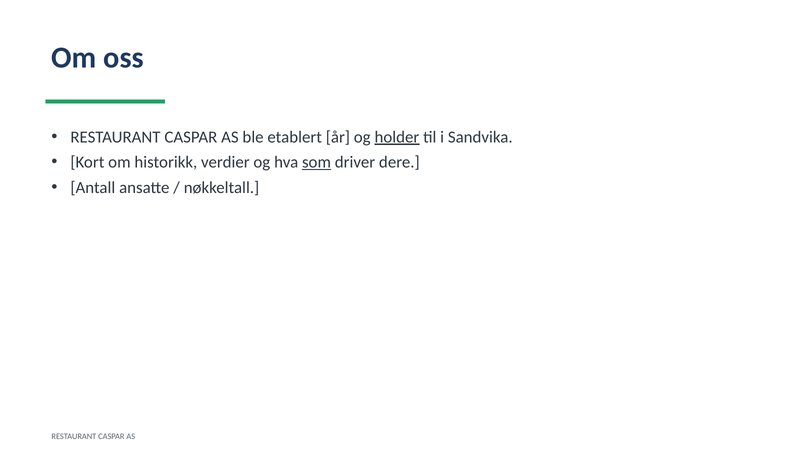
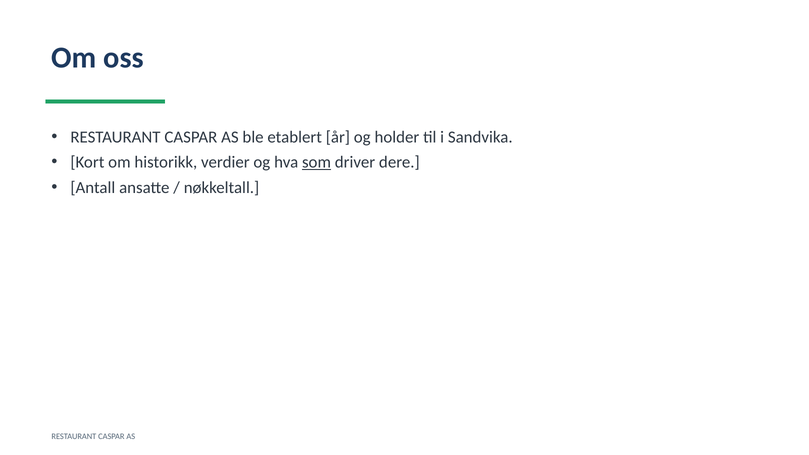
holder underline: present -> none
